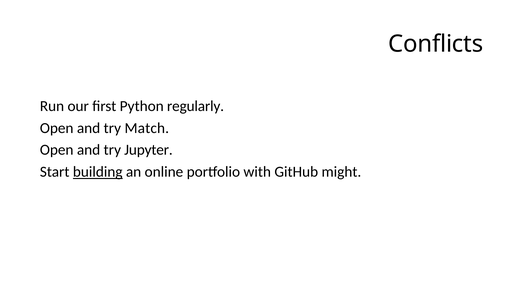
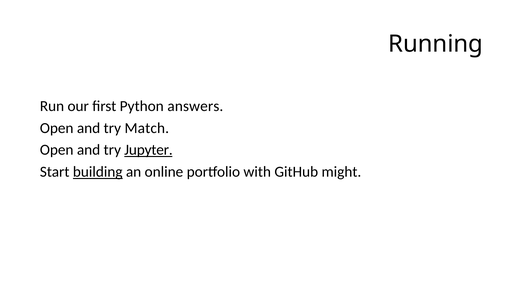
Conflicts: Conflicts -> Running
regularly: regularly -> answers
Jupyter underline: none -> present
